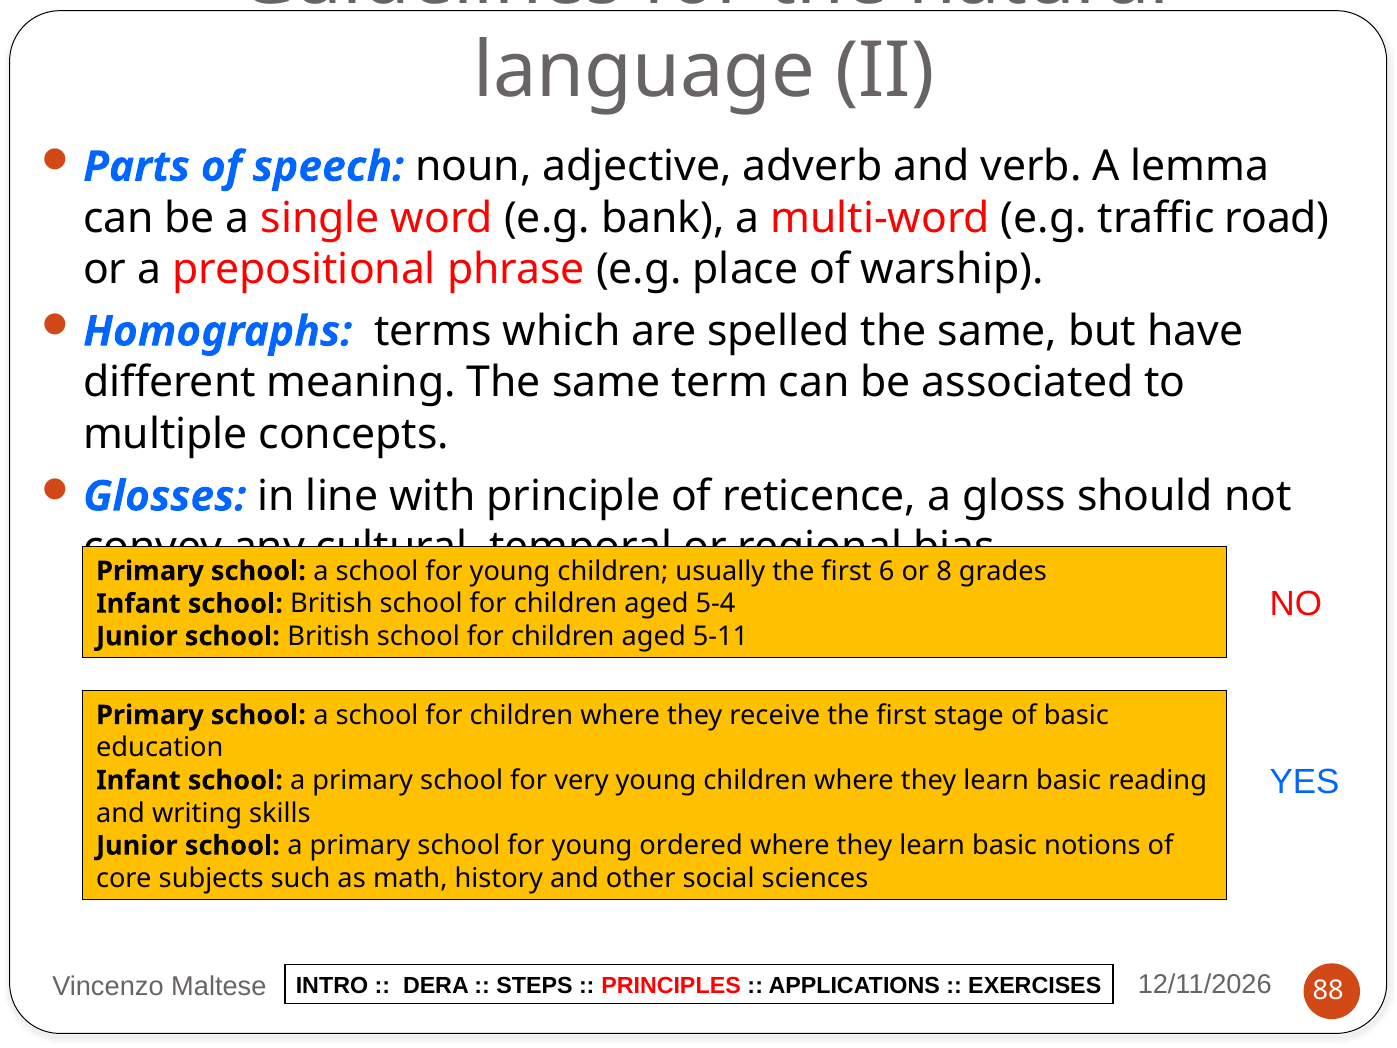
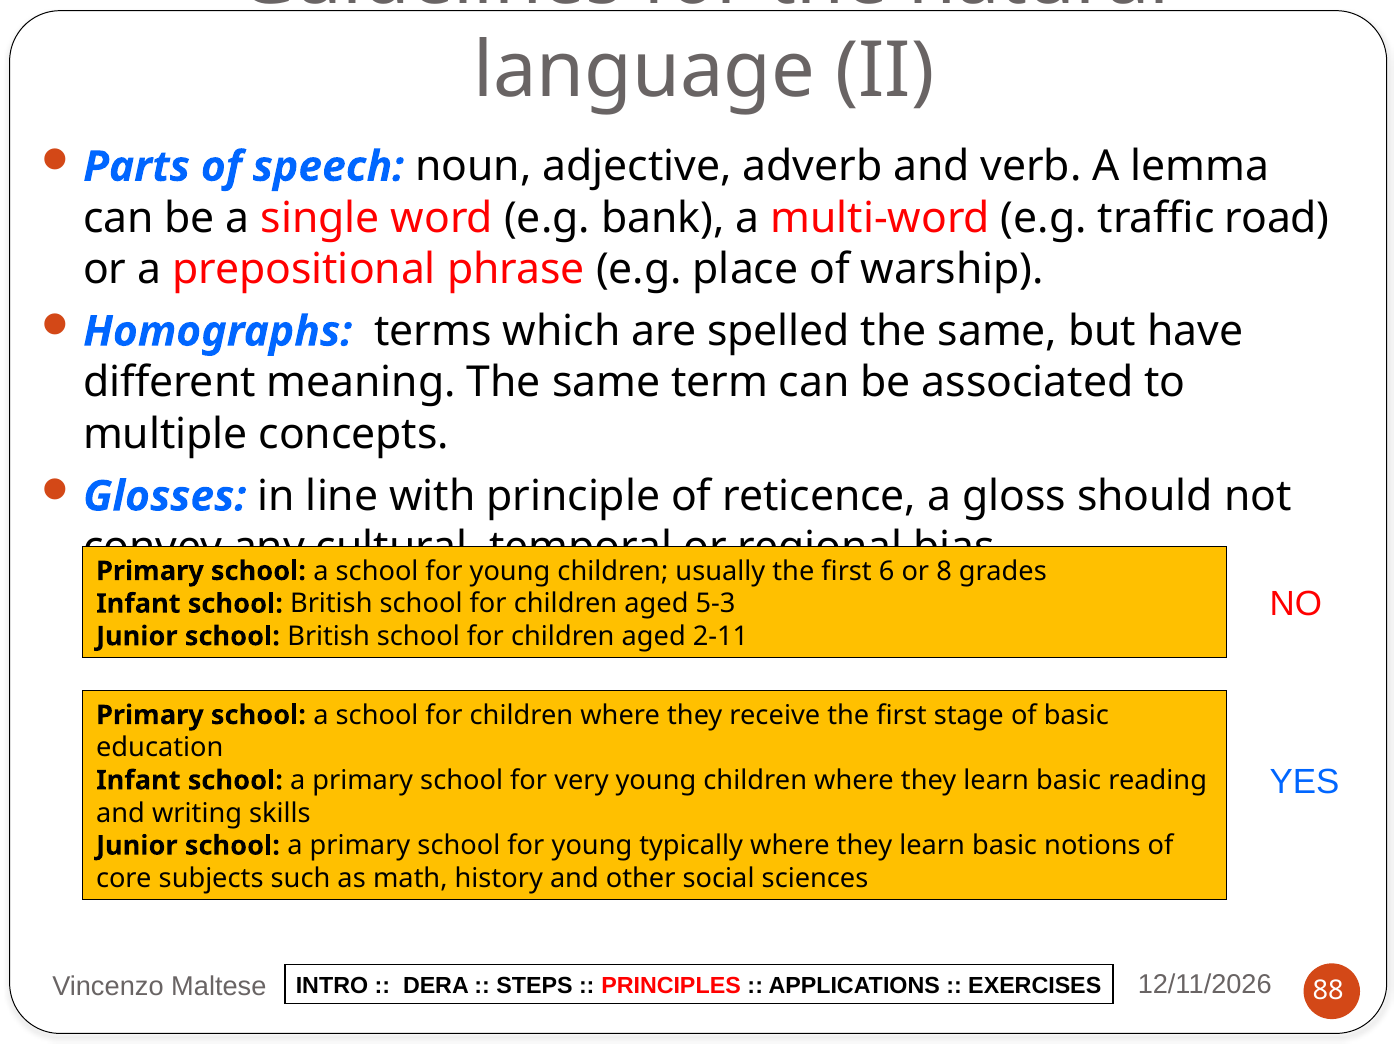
5-4: 5-4 -> 5-3
5-11: 5-11 -> 2-11
ordered: ordered -> typically
